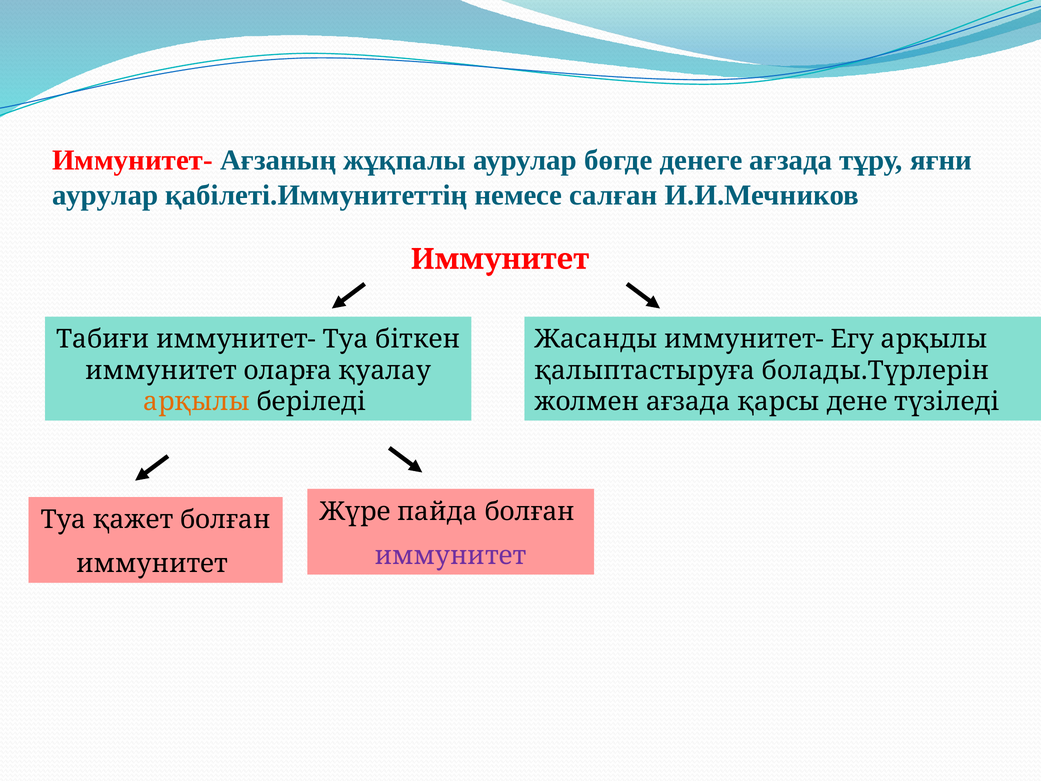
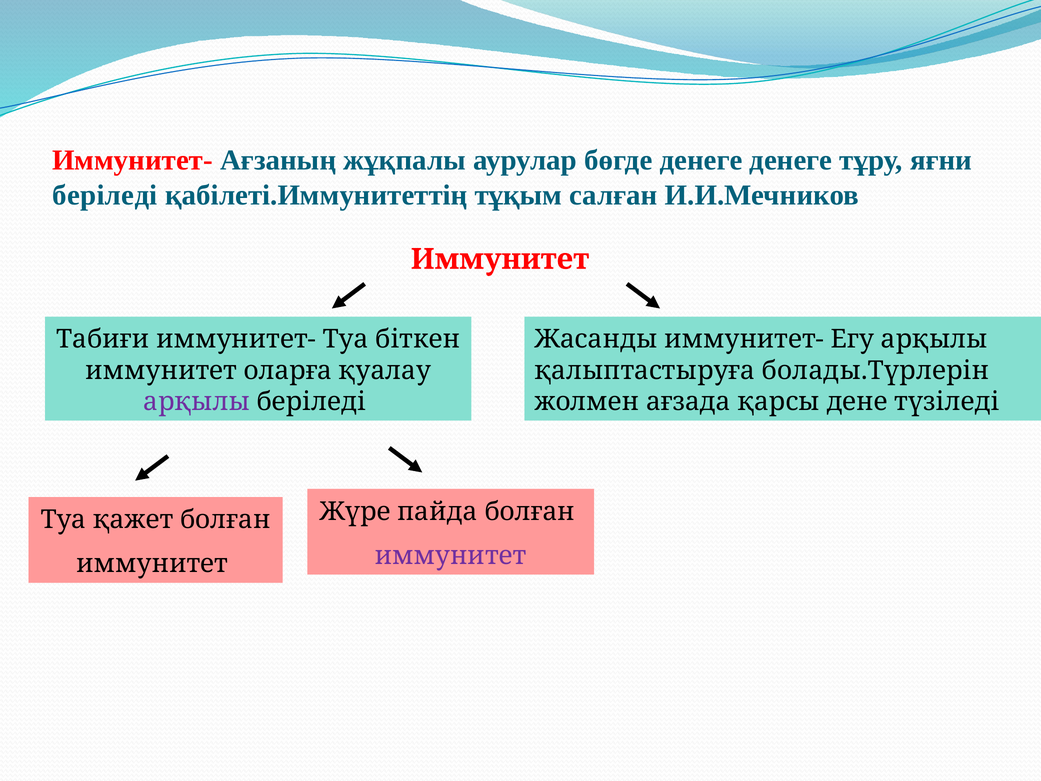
денеге ағзада: ағзада -> денеге
аурулар at (105, 195): аурулар -> беріледі
немесе: немесе -> тұқым
арқылы at (197, 402) colour: orange -> purple
